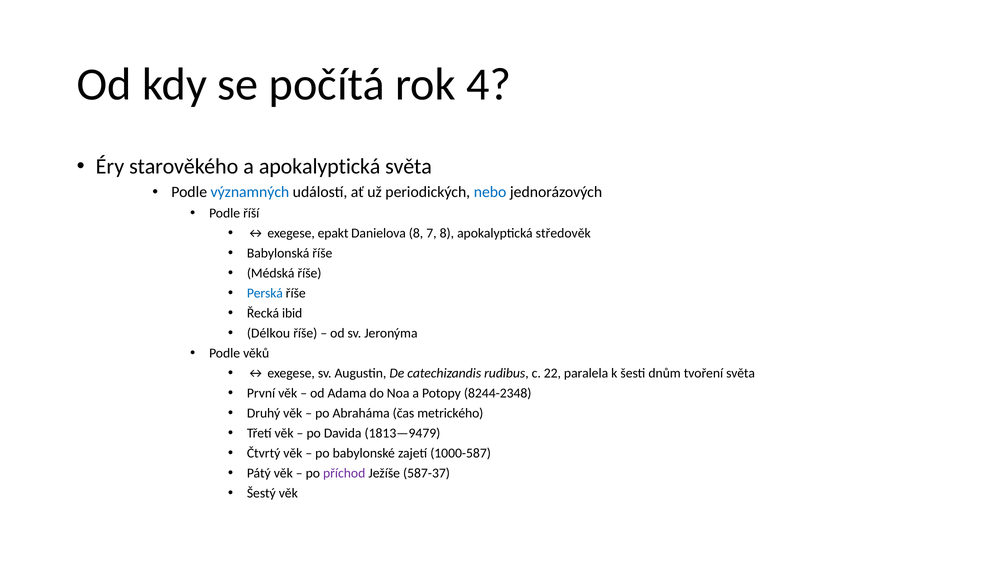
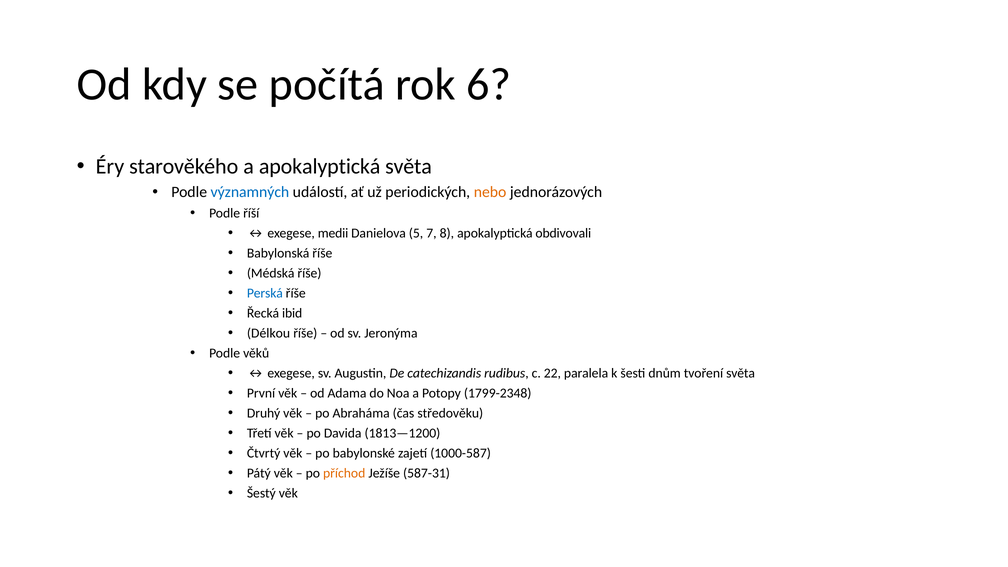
4: 4 -> 6
nebo colour: blue -> orange
epakt: epakt -> medii
Danielova 8: 8 -> 5
středověk: středověk -> obdivovali
8244-2348: 8244-2348 -> 1799-2348
metrického: metrického -> středověku
1813—9479: 1813—9479 -> 1813—1200
příchod colour: purple -> orange
587-37: 587-37 -> 587-31
